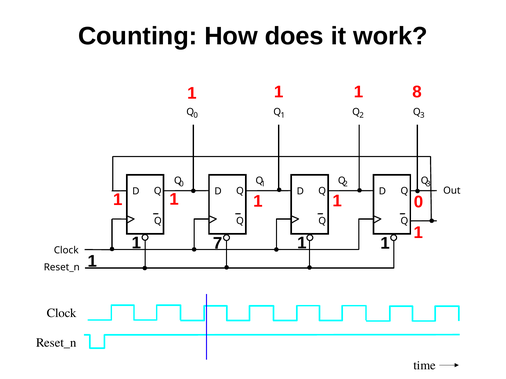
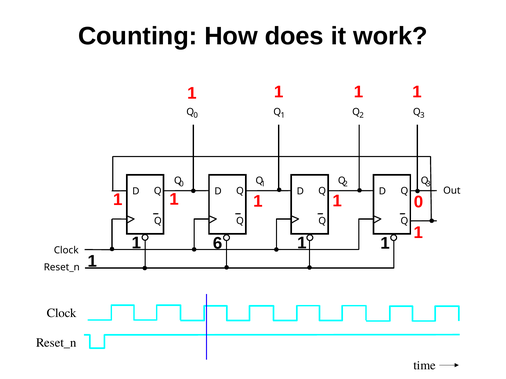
8 at (417, 92): 8 -> 1
7: 7 -> 6
